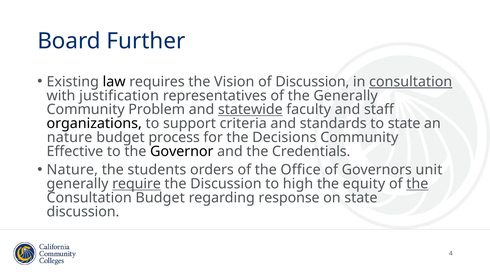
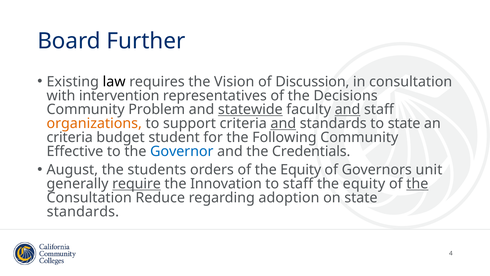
consultation at (411, 82) underline: present -> none
justification: justification -> intervention
the Generally: Generally -> Decisions
and at (348, 109) underline: none -> present
organizations colour: black -> orange
and at (283, 123) underline: none -> present
nature at (70, 137): nature -> criteria
process: process -> student
Decisions: Decisions -> Following
Governor colour: black -> blue
Nature at (72, 170): Nature -> August
of the Office: Office -> Equity
the Discussion: Discussion -> Innovation
to high: high -> staff
Consultation Budget: Budget -> Reduce
response: response -> adoption
discussion at (83, 211): discussion -> standards
